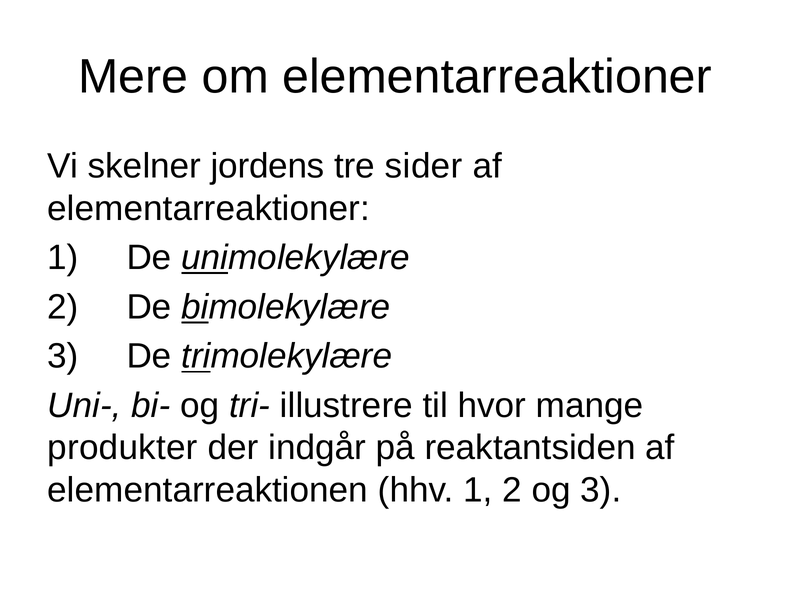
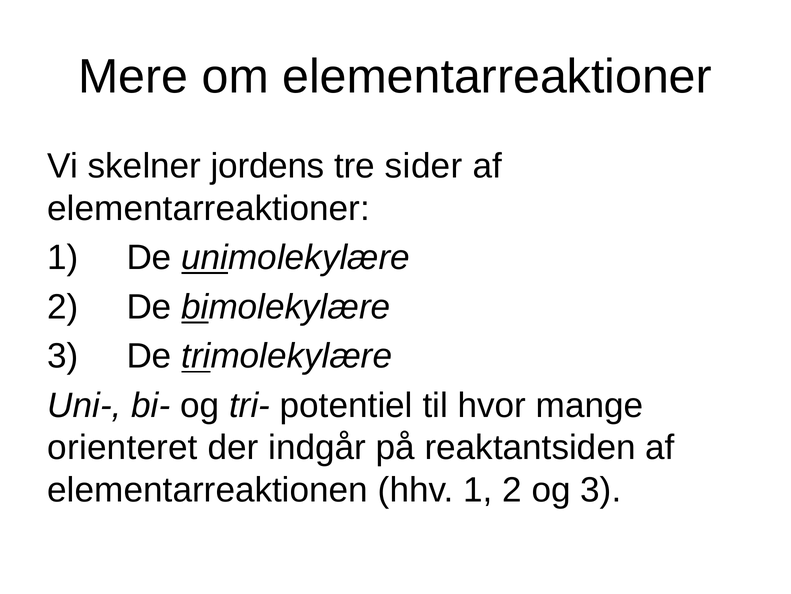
illustrere: illustrere -> potentiel
produkter: produkter -> orienteret
